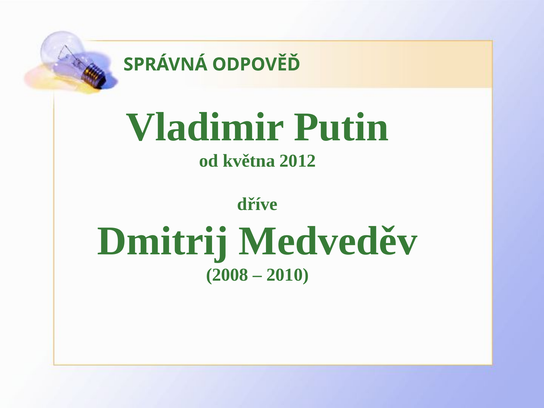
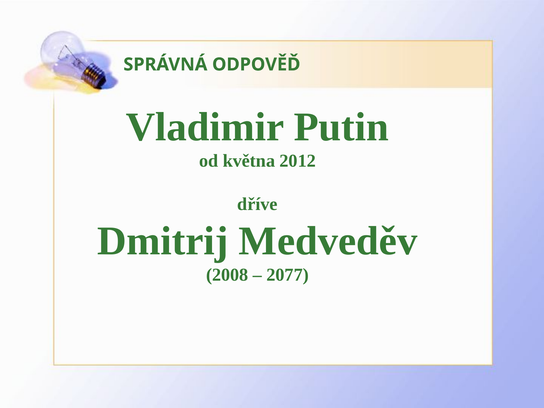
2010: 2010 -> 2077
